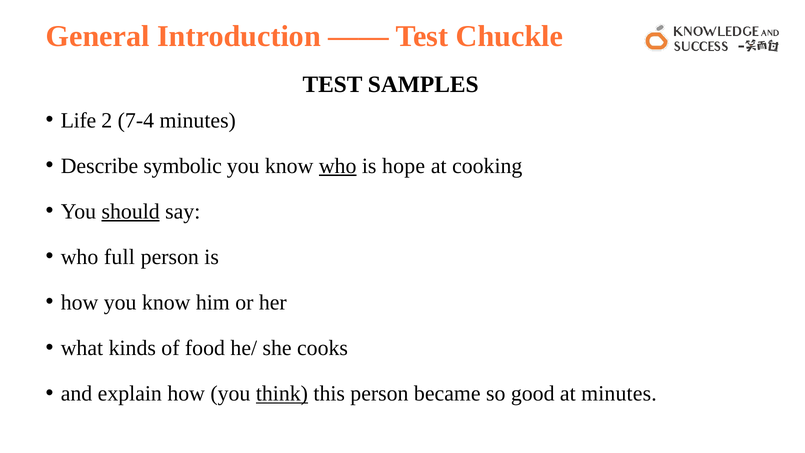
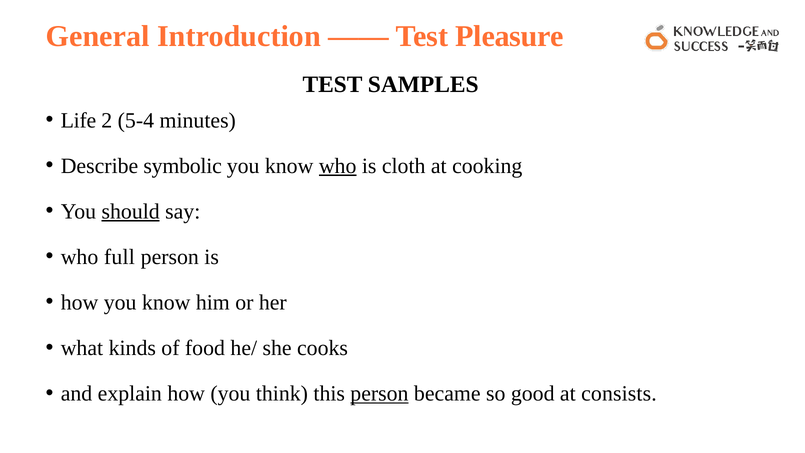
Chuckle: Chuckle -> Pleasure
7-4: 7-4 -> 5-4
hope: hope -> cloth
think underline: present -> none
person at (379, 393) underline: none -> present
at minutes: minutes -> consists
